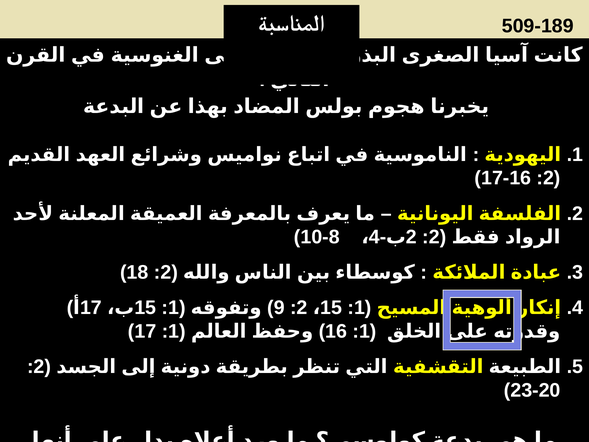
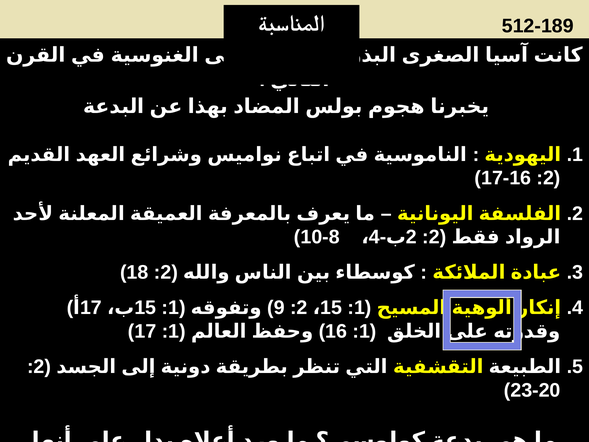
509-189: 509-189 -> 512-189
